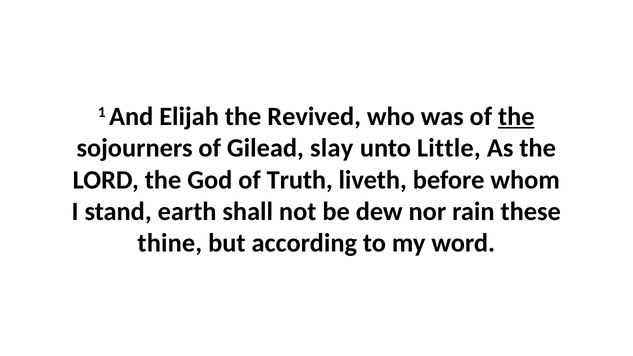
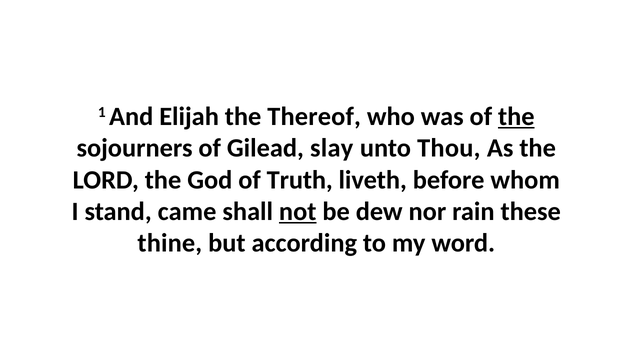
Revived: Revived -> Thereof
Little: Little -> Thou
earth: earth -> came
not underline: none -> present
